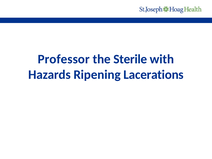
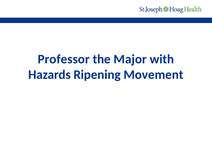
Sterile: Sterile -> Major
Lacerations: Lacerations -> Movement
